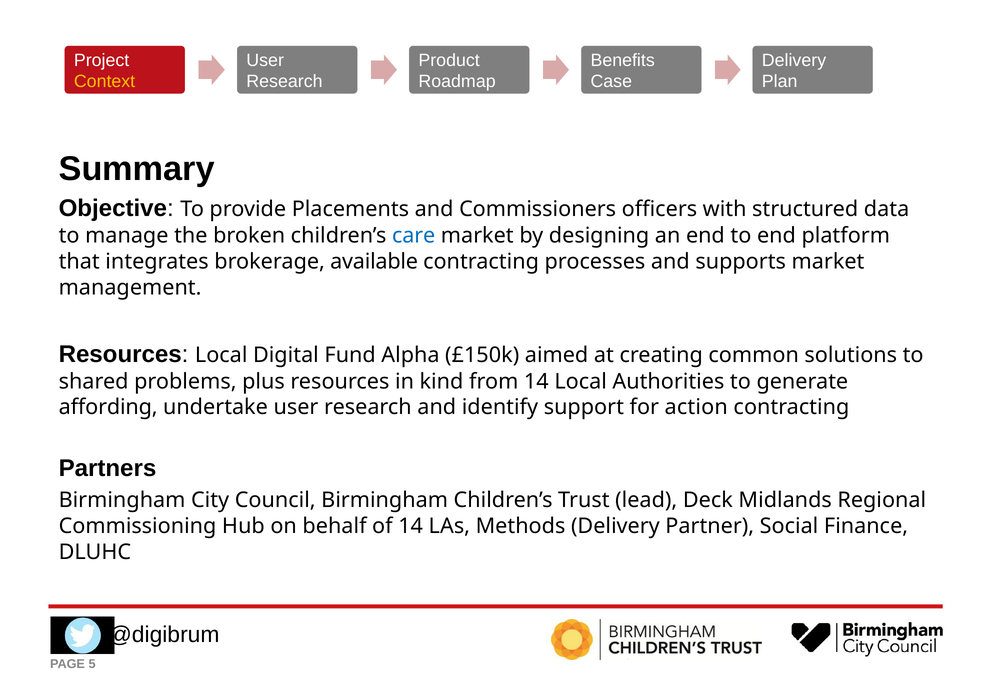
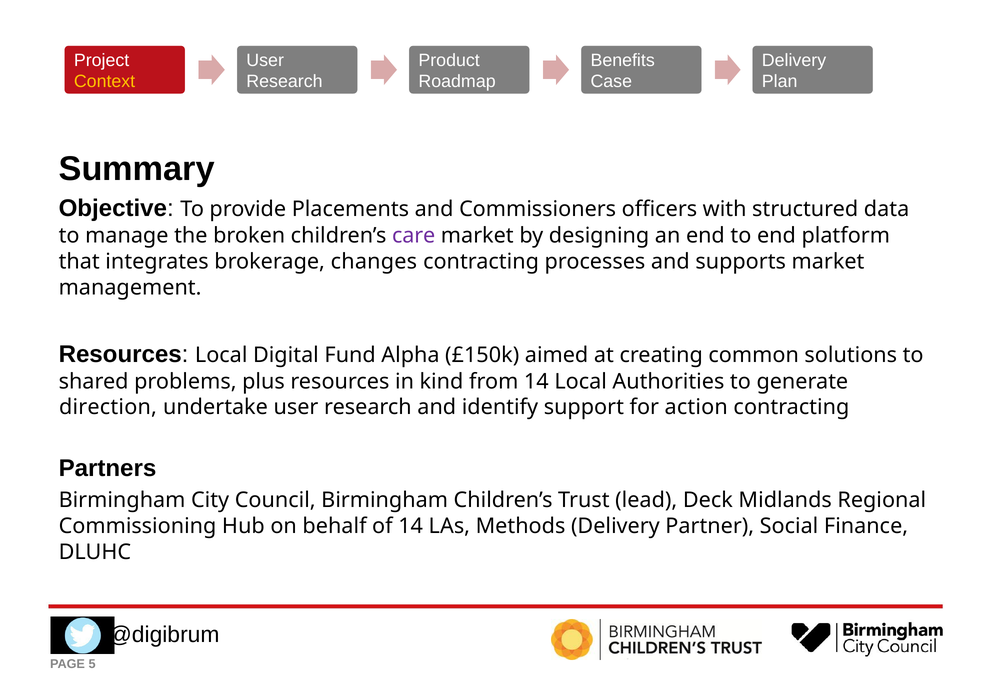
care colour: blue -> purple
available: available -> changes
affording: affording -> direction
